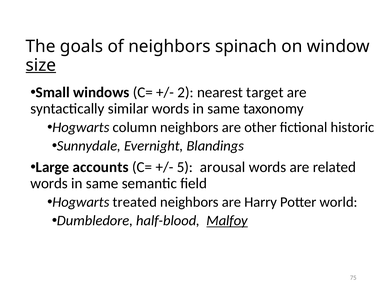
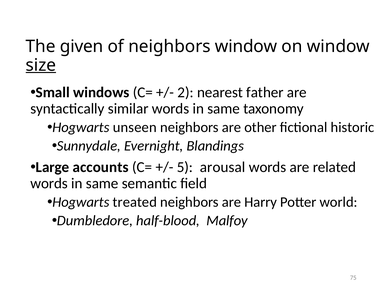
goals: goals -> given
neighbors spinach: spinach -> window
target: target -> father
column: column -> unseen
Malfoy underline: present -> none
